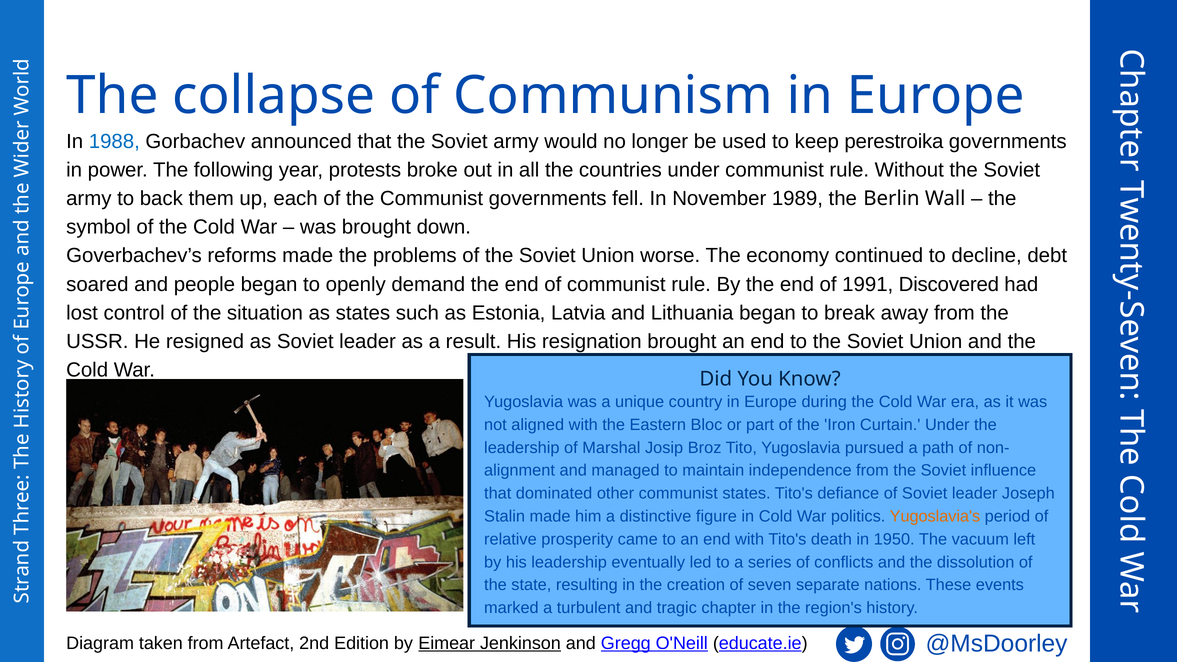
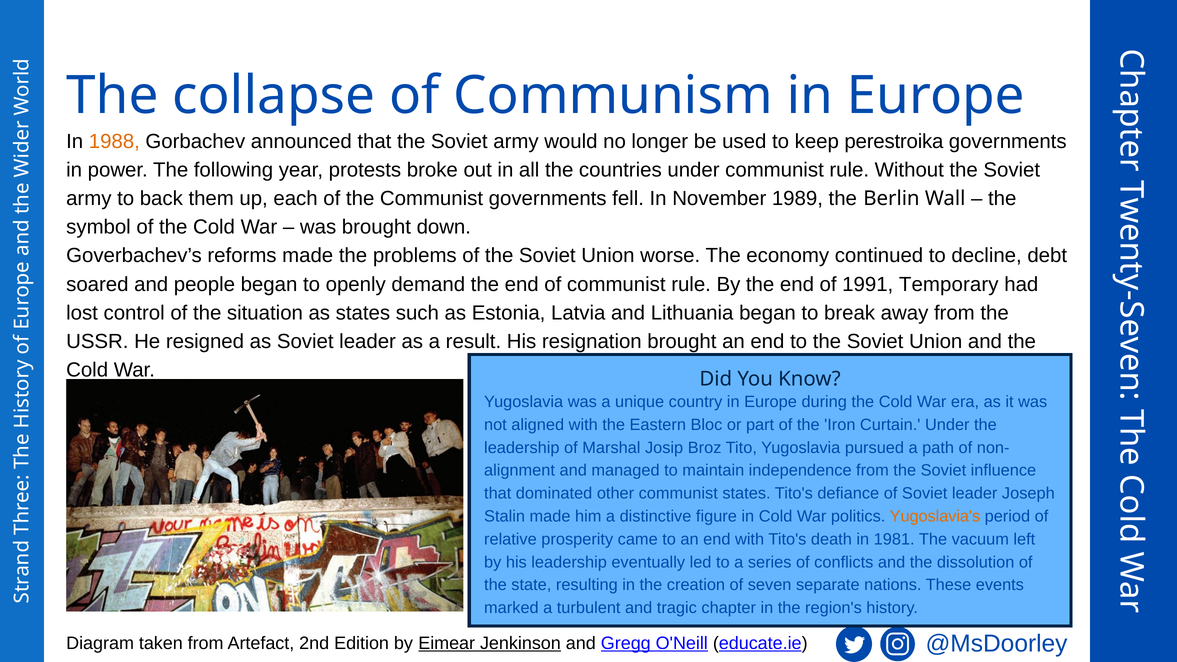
1988 colour: blue -> orange
Discovered: Discovered -> Temporary
1950: 1950 -> 1981
